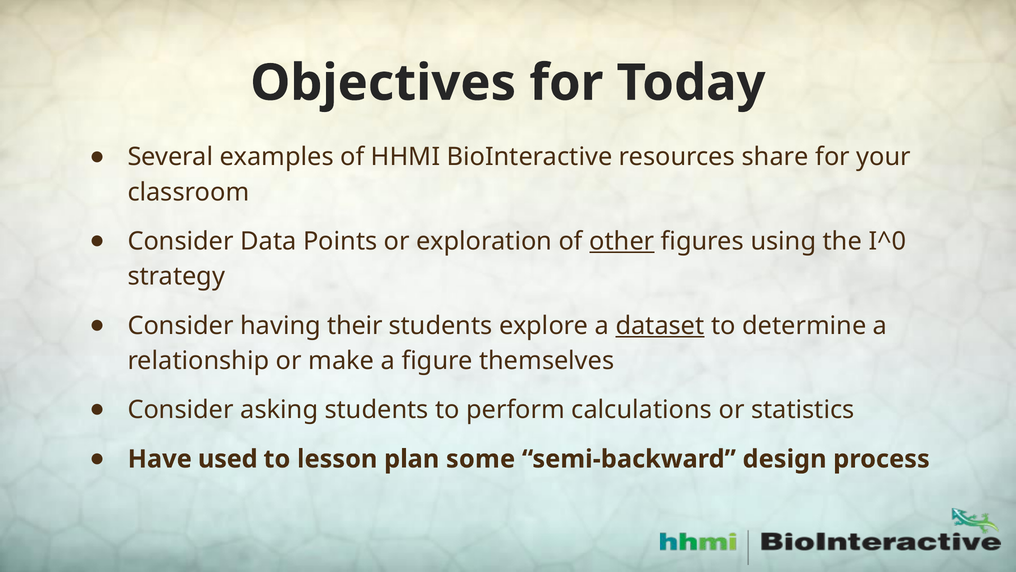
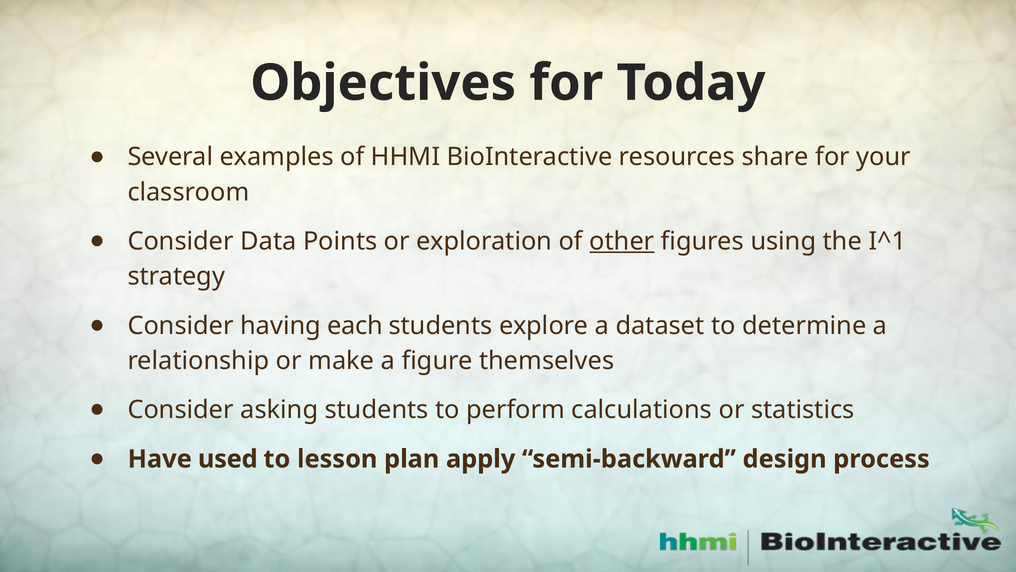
I^0: I^0 -> I^1
their: their -> each
dataset underline: present -> none
some: some -> apply
